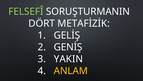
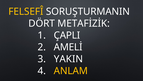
FELSEFÎ colour: light green -> yellow
GELİŞ: GELİŞ -> ÇAPLI
GENİŞ: GENİŞ -> AMELİ
